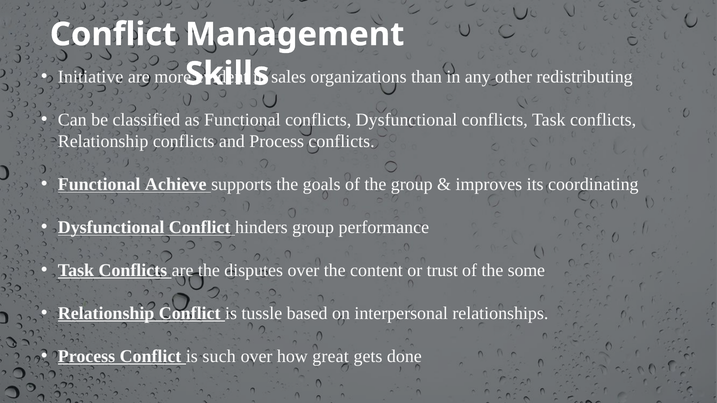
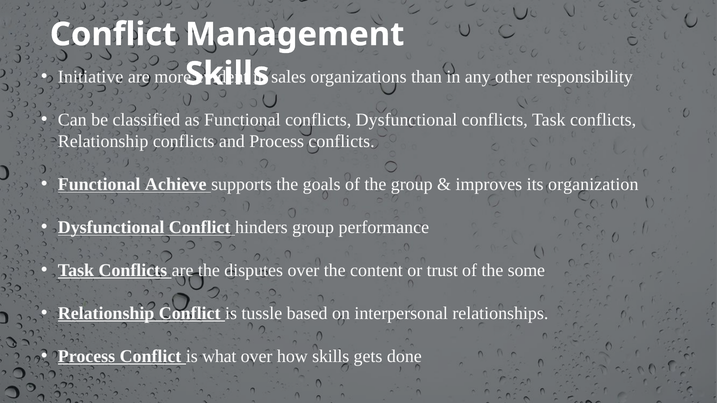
redistributing: redistributing -> responsibility
coordinating: coordinating -> organization
such: such -> what
how great: great -> skills
